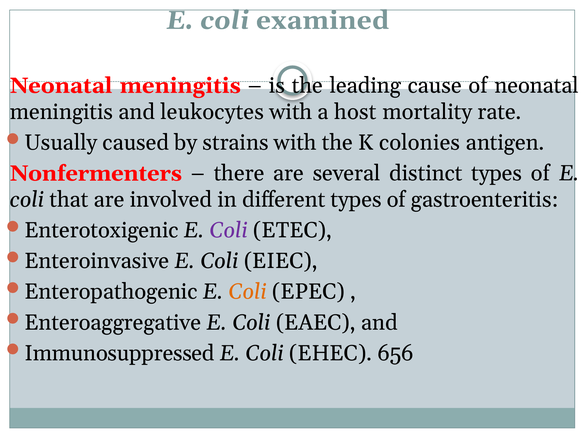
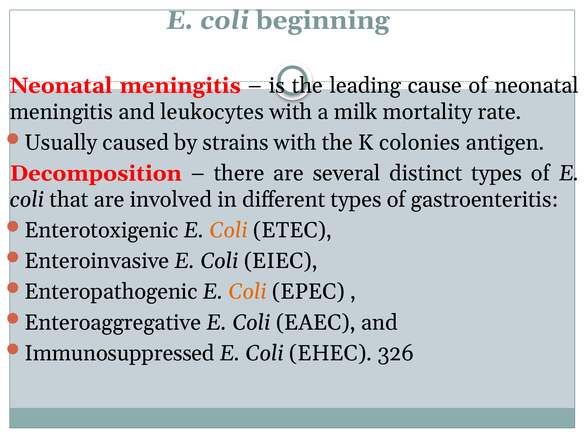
examined: examined -> beginning
host: host -> milk
Nonfermenters: Nonfermenters -> Decomposition
Coli at (229, 231) colour: purple -> orange
656: 656 -> 326
